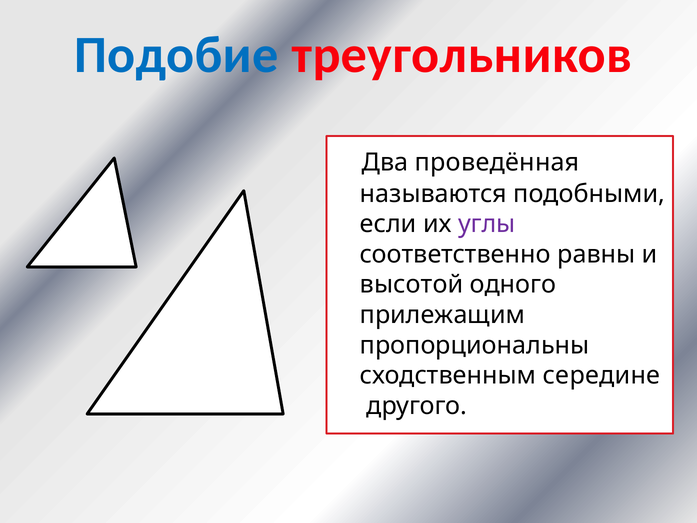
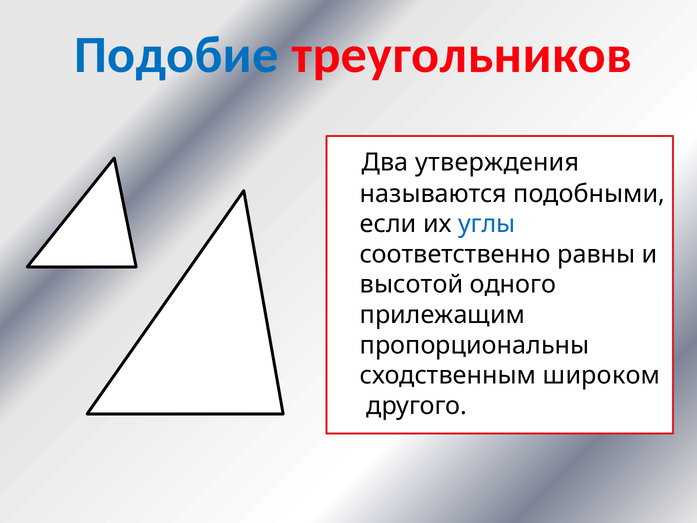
проведённая: проведённая -> утверждения
углы colour: purple -> blue
середине: середине -> широком
